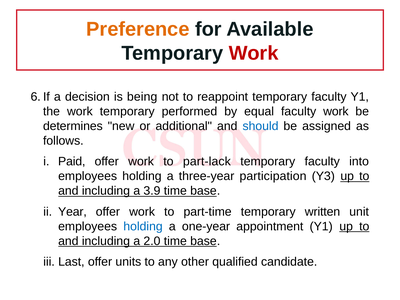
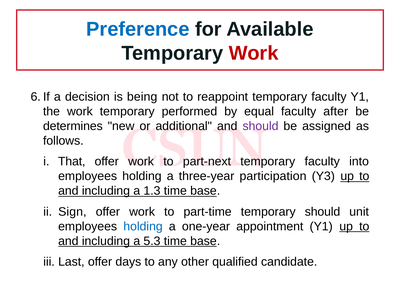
Preference colour: orange -> blue
faculty work: work -> after
should at (260, 126) colour: blue -> purple
Paid: Paid -> That
part-lack: part-lack -> part-next
3.9: 3.9 -> 1.3
Year: Year -> Sign
temporary written: written -> should
2.0: 2.0 -> 5.3
units: units -> days
